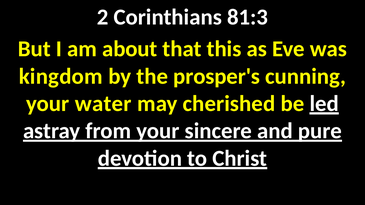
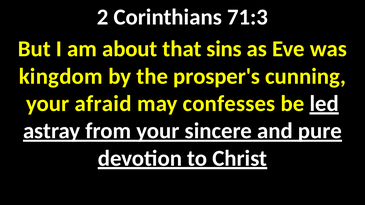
81:3: 81:3 -> 71:3
this: this -> sins
water: water -> afraid
cherished: cherished -> confesses
